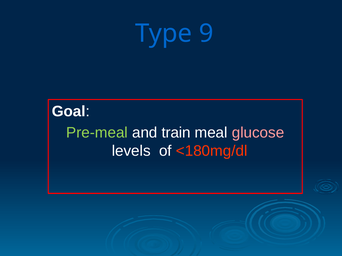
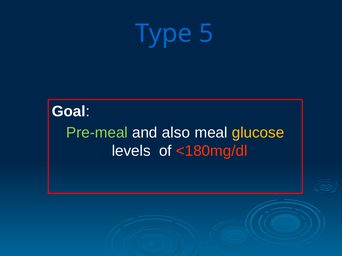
9: 9 -> 5
train: train -> also
glucose colour: pink -> yellow
